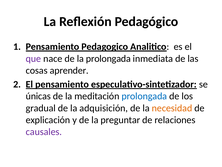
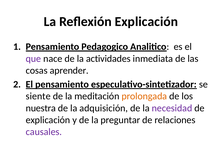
Reflexión Pedagógico: Pedagógico -> Explicación
la prolongada: prolongada -> actividades
únicas: únicas -> siente
prolongada at (144, 96) colour: blue -> orange
gradual: gradual -> nuestra
necesidad colour: orange -> purple
